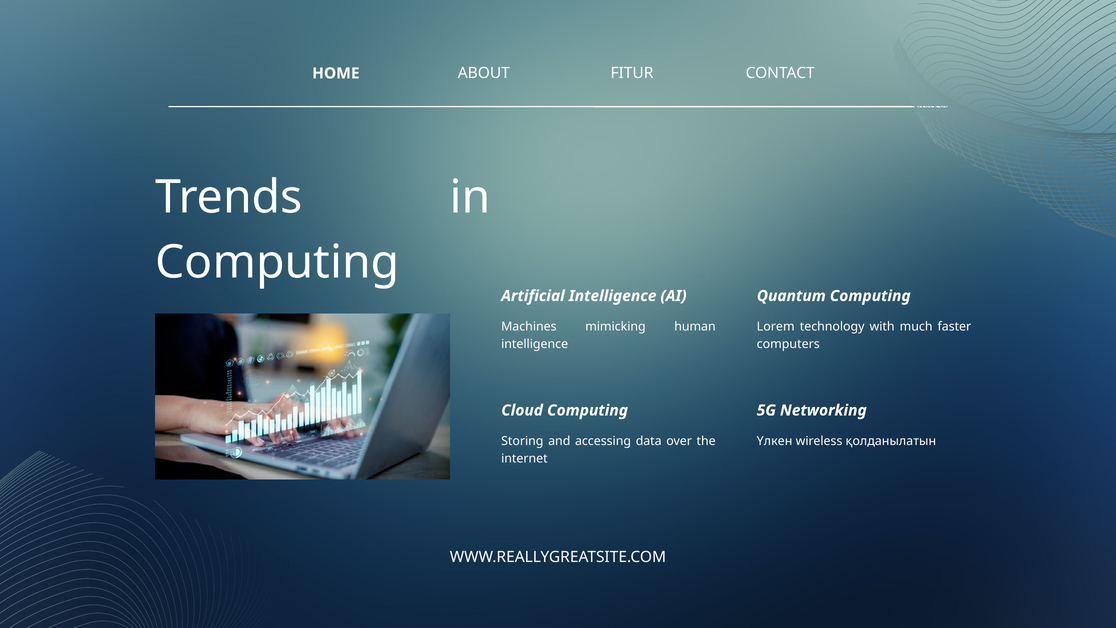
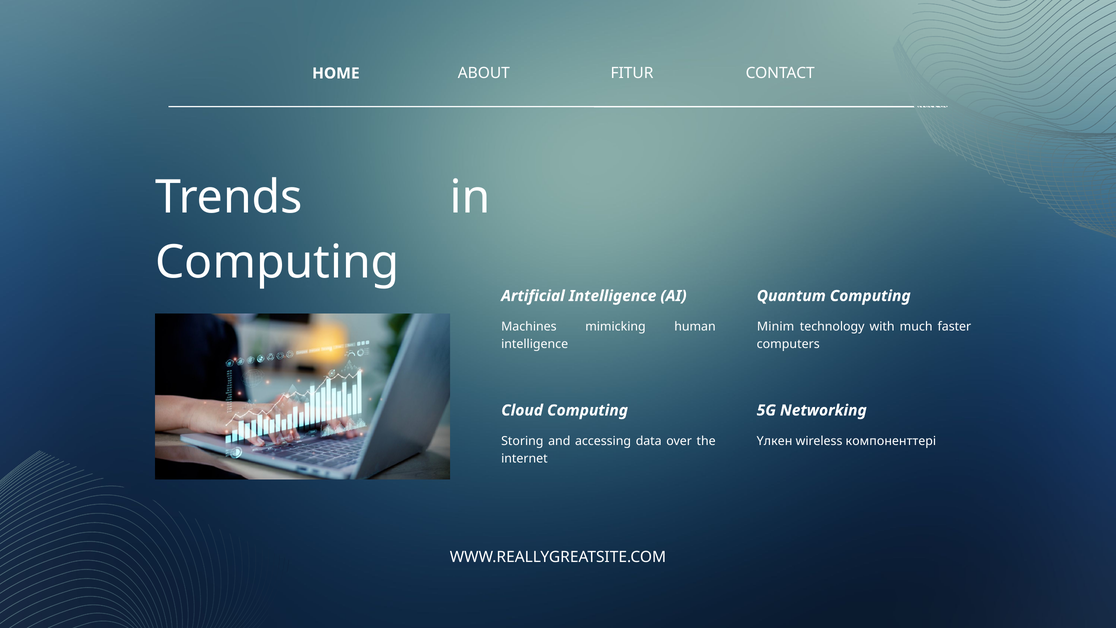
Lorem: Lorem -> Minim
қолданылатын: қолданылатын -> компоненттері
